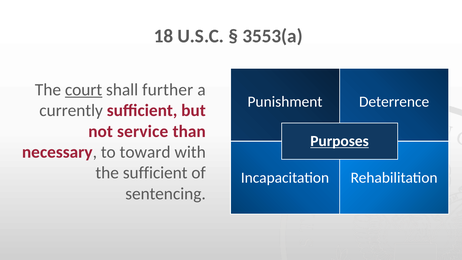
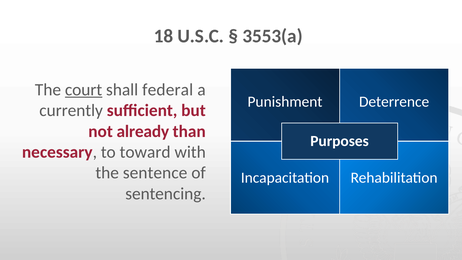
further: further -> federal
service: service -> already
Purposes underline: present -> none
the sufficient: sufficient -> sentence
